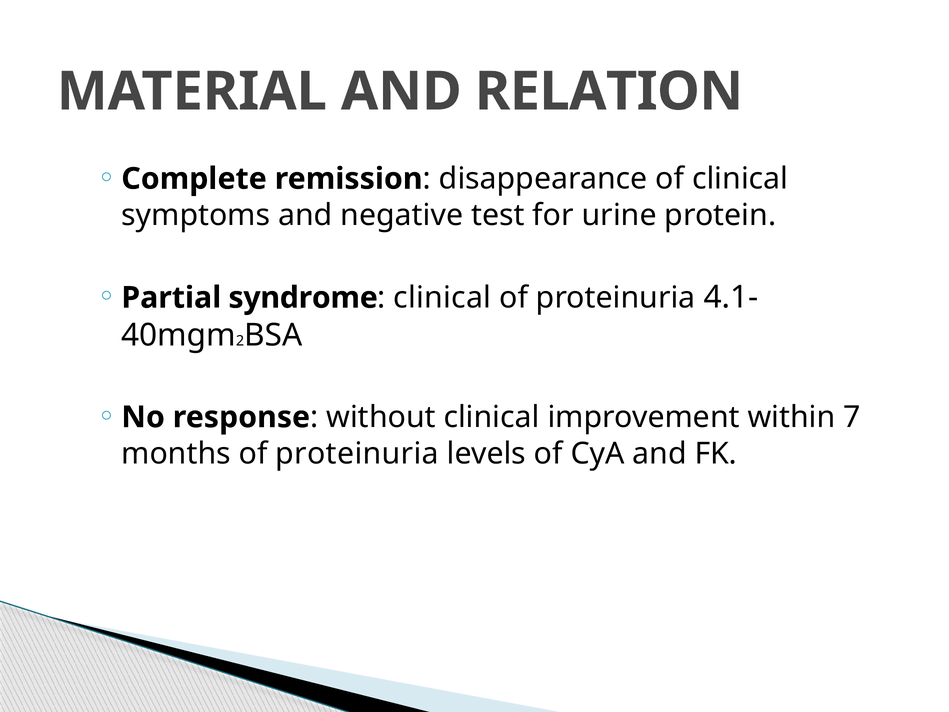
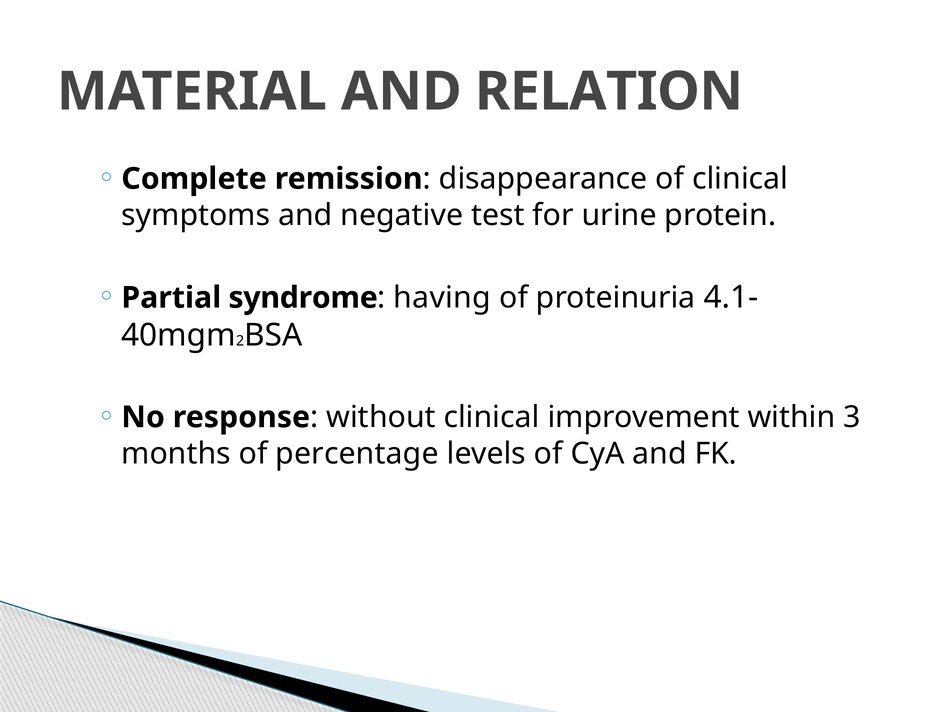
clinical at (442, 298): clinical -> having
7: 7 -> 3
months of proteinuria: proteinuria -> percentage
